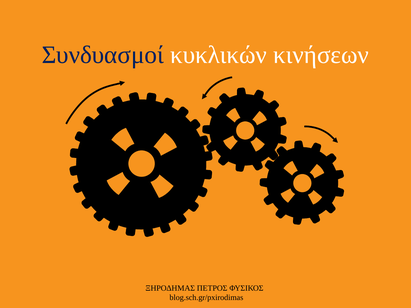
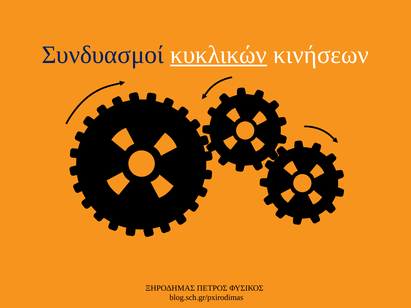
κυκλικών underline: none -> present
